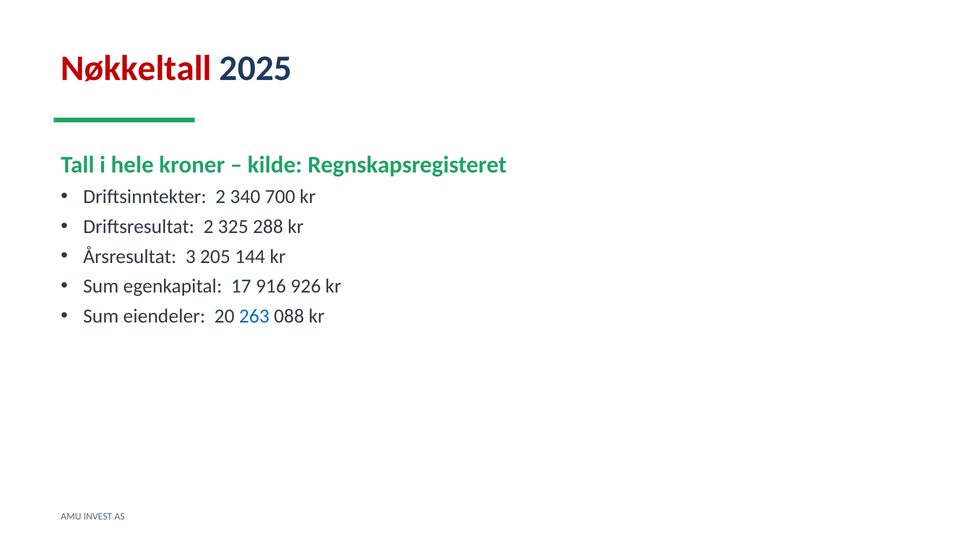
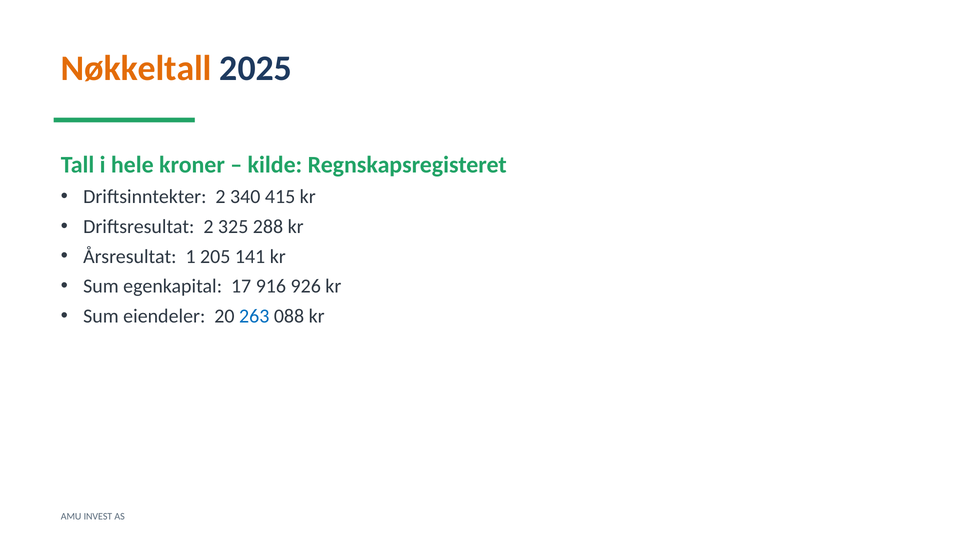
Nøkkeltall colour: red -> orange
700: 700 -> 415
3: 3 -> 1
144: 144 -> 141
